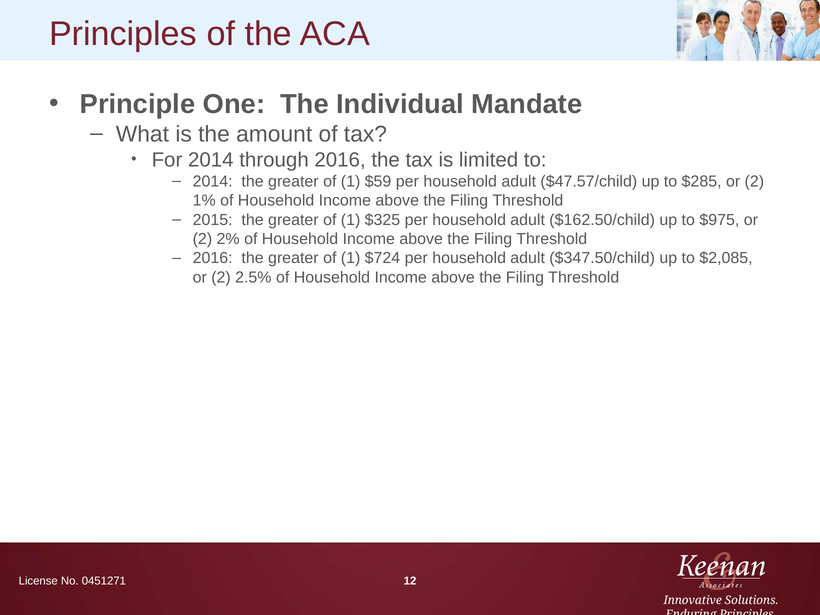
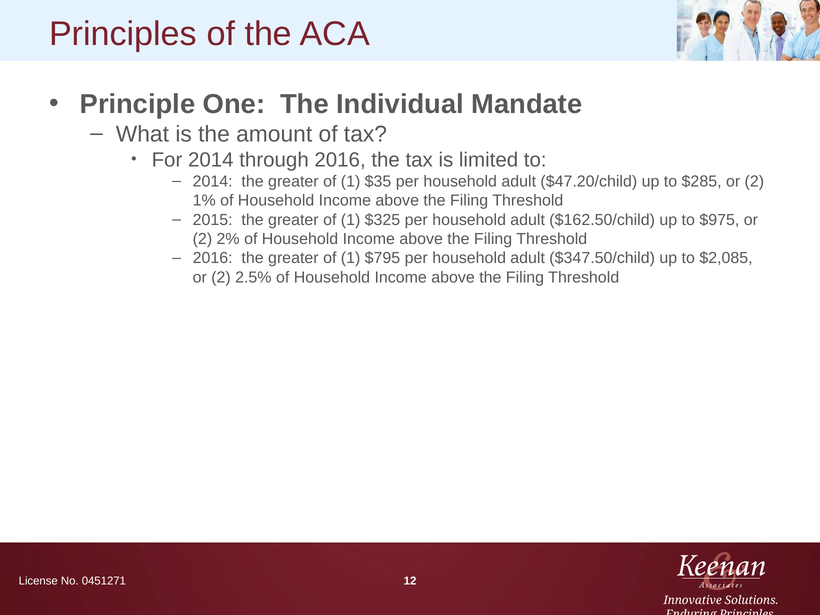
$59: $59 -> $35
$47.57/child: $47.57/child -> $47.20/child
$724: $724 -> $795
